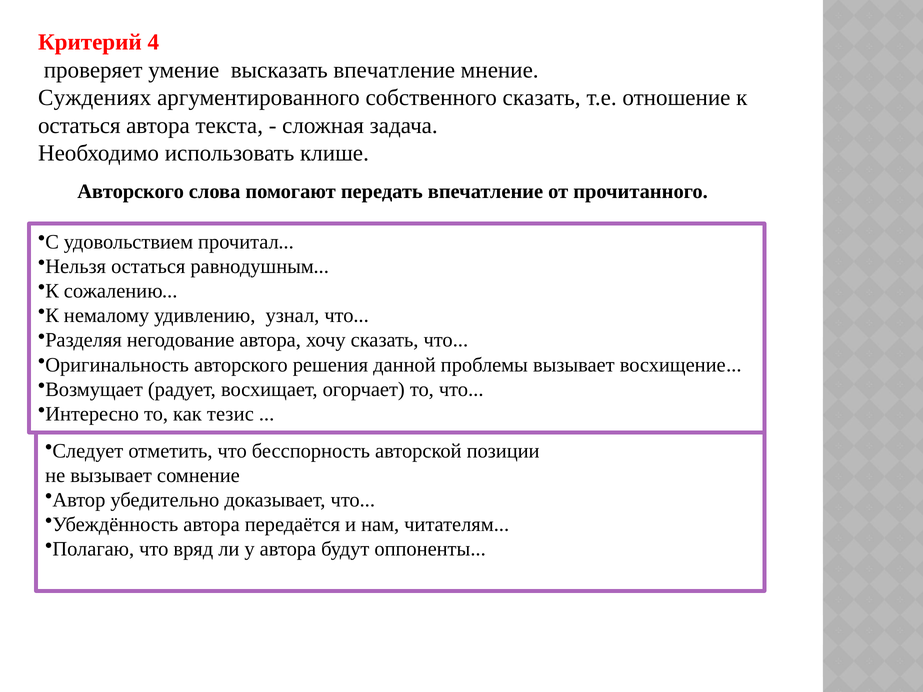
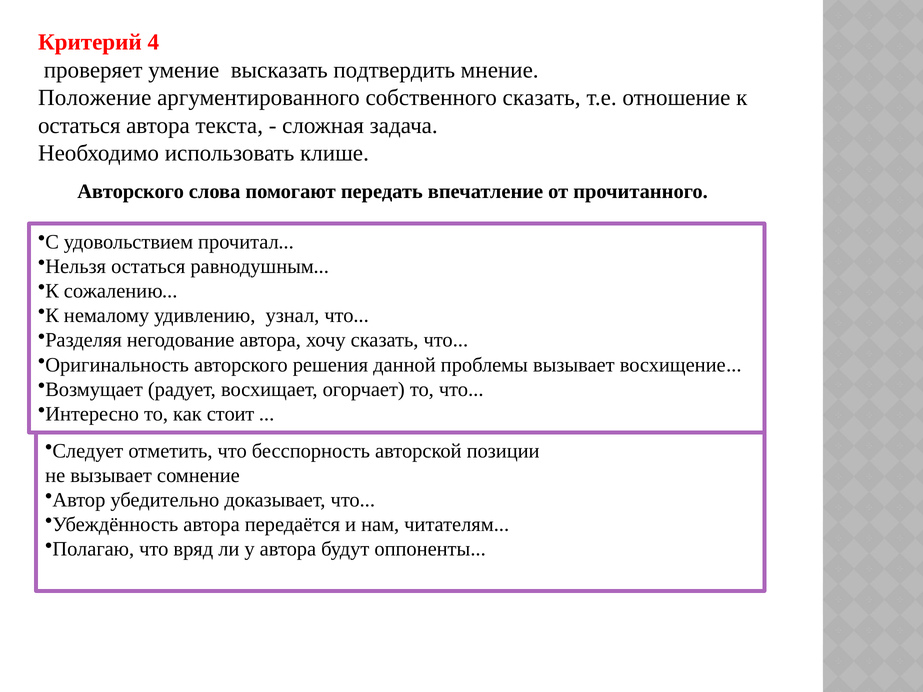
высказать впечатление: впечатление -> подтвердить
Суждениях: Суждениях -> Положение
тезис: тезис -> стоит
